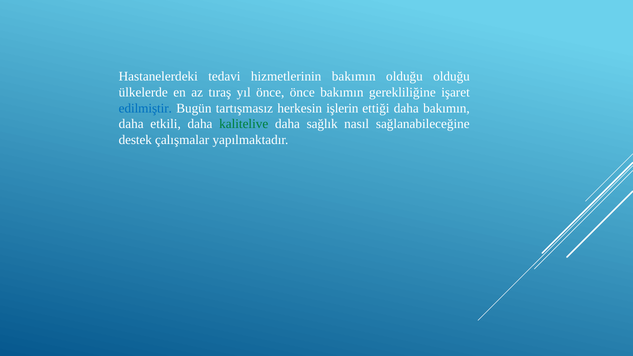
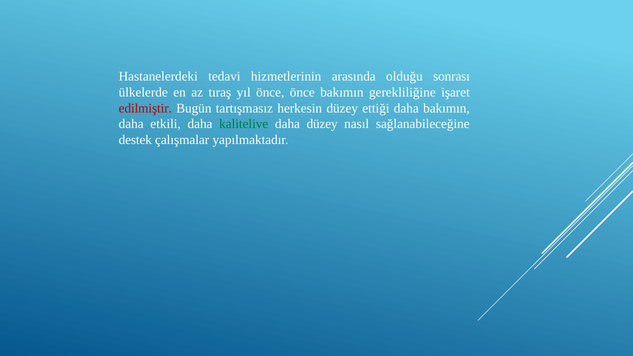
hizmetlerinin bakımın: bakımın -> arasında
olduğu olduğu: olduğu -> sonrası
edilmiştir colour: blue -> red
herkesin işlerin: işlerin -> düzey
daha sağlık: sağlık -> düzey
